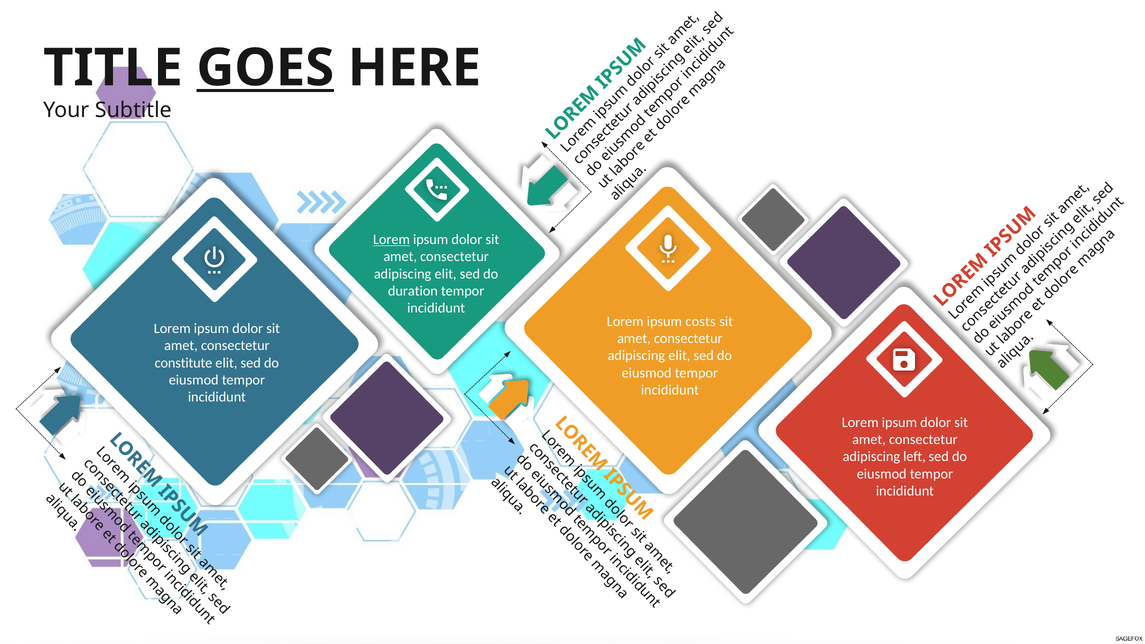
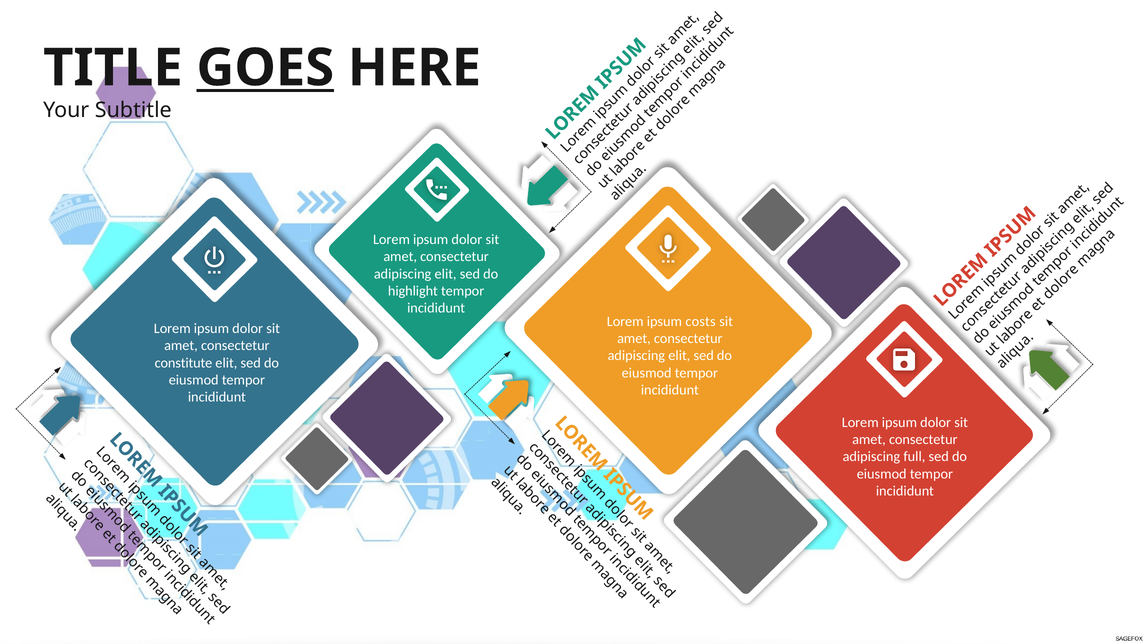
Lorem at (391, 240) underline: present -> none
duration: duration -> highlight
left: left -> full
